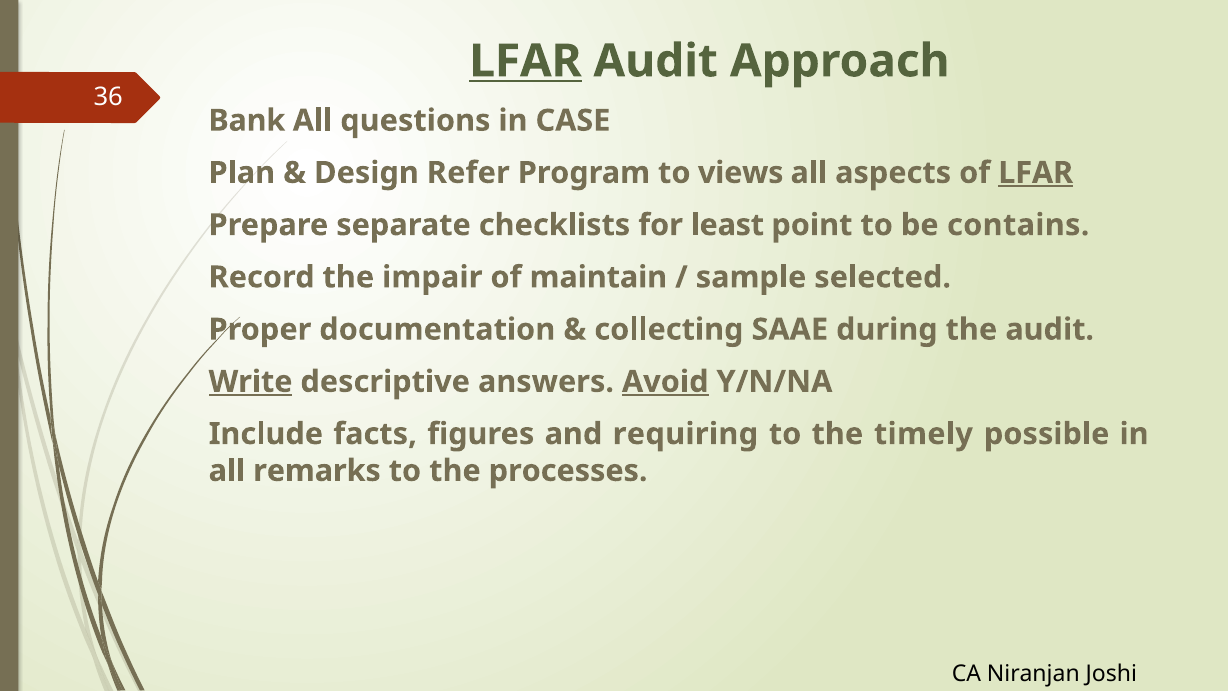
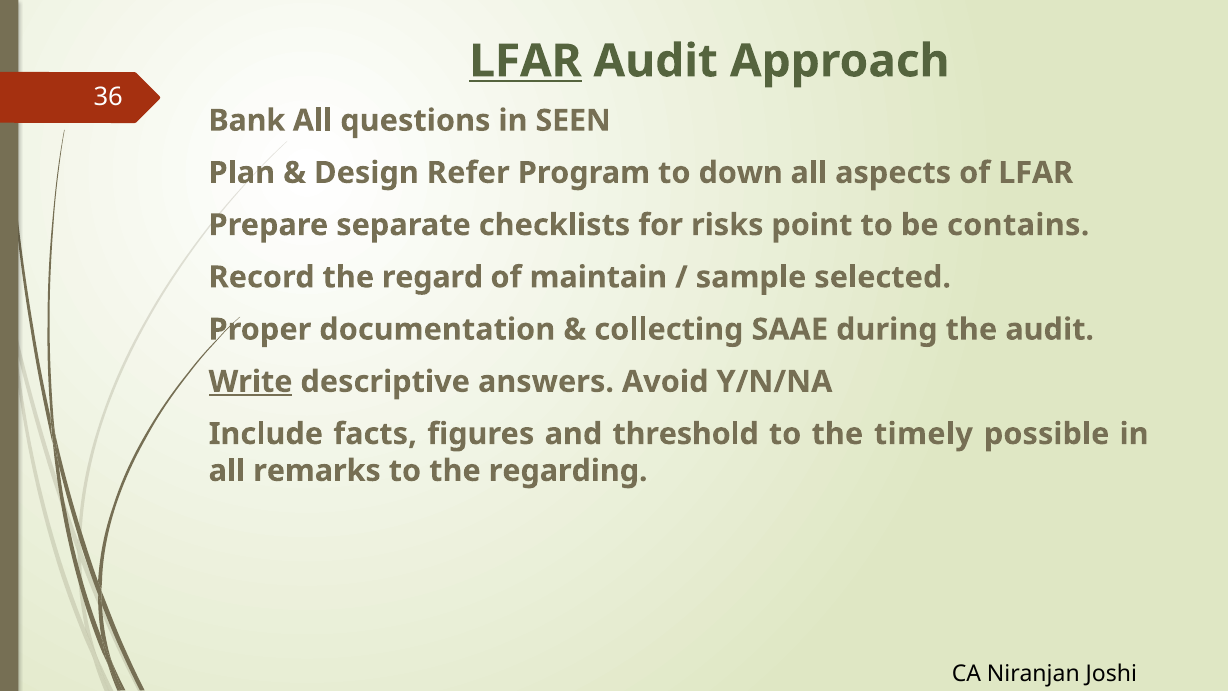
CASE: CASE -> SEEN
views: views -> down
LFAR at (1036, 173) underline: present -> none
least: least -> risks
impair: impair -> regard
Avoid underline: present -> none
requiring: requiring -> threshold
processes: processes -> regarding
